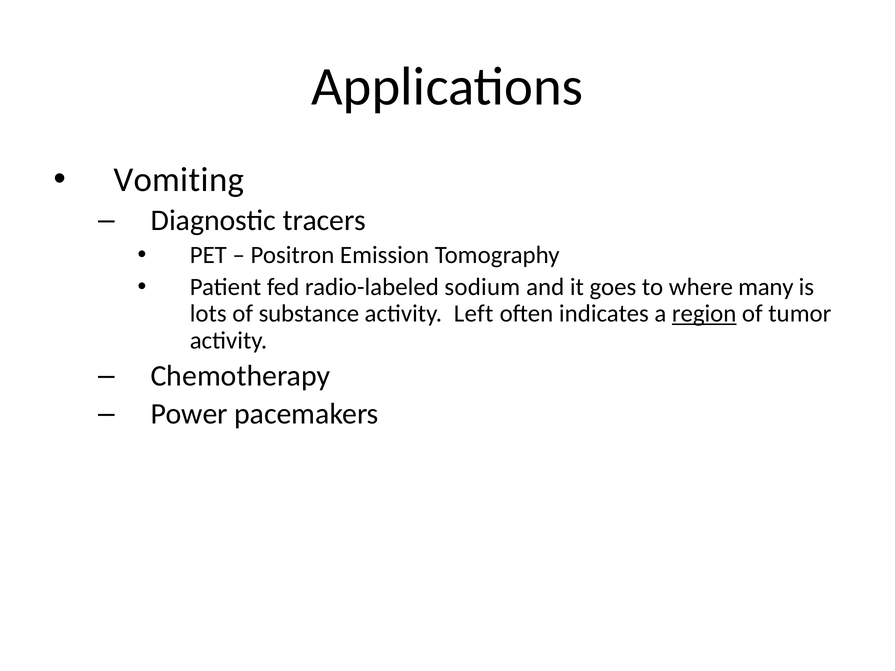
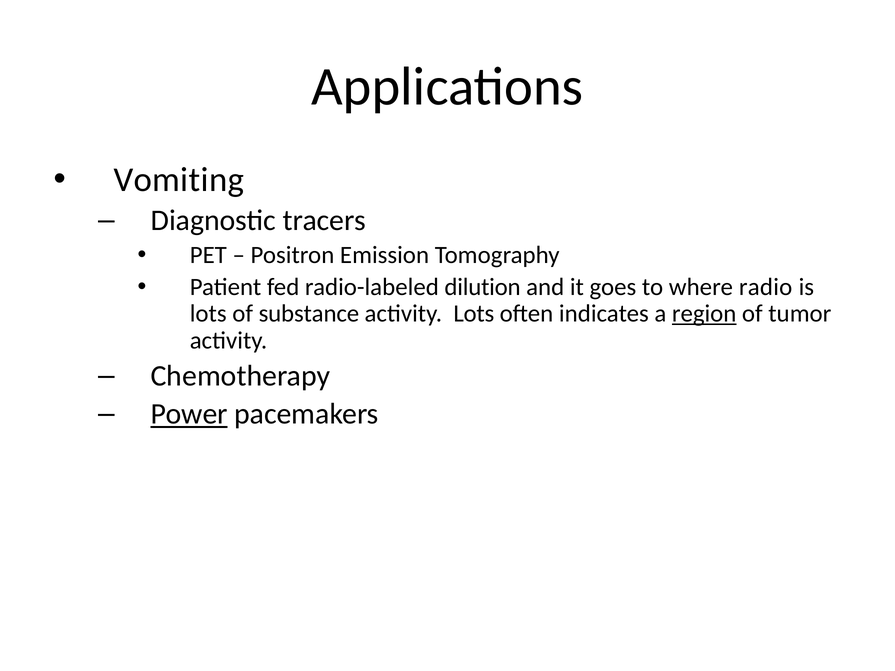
sodium: sodium -> dilution
many: many -> radio
activity Left: Left -> Lots
Power underline: none -> present
